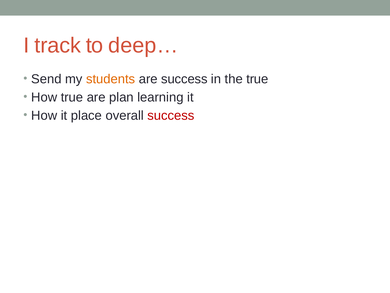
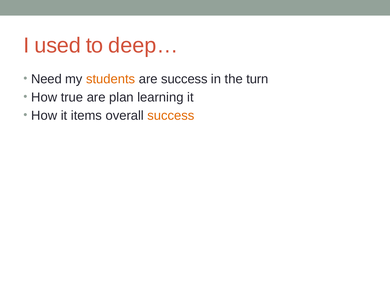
track: track -> used
Send: Send -> Need
the true: true -> turn
place: place -> items
success at (171, 115) colour: red -> orange
